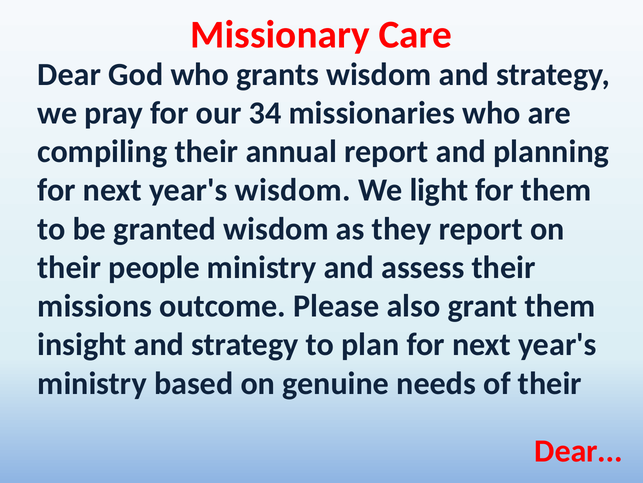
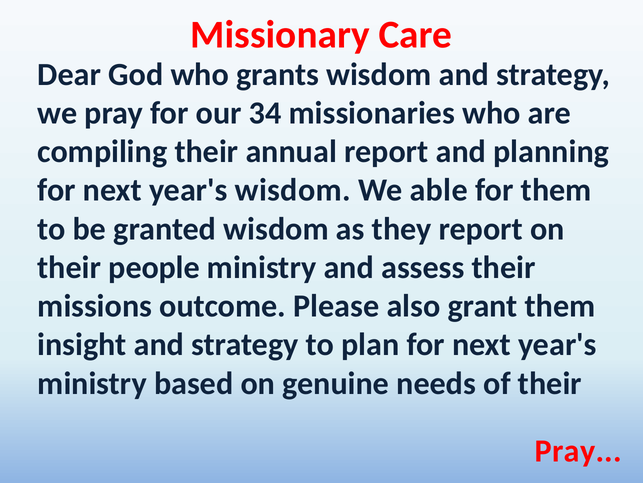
light: light -> able
Dear at (579, 451): Dear -> Pray
